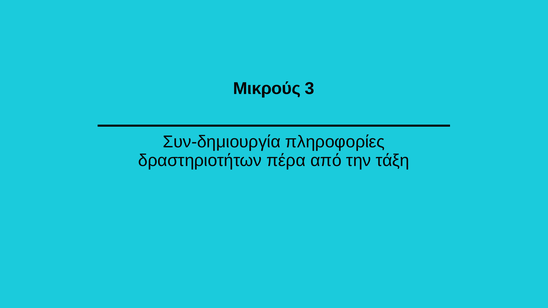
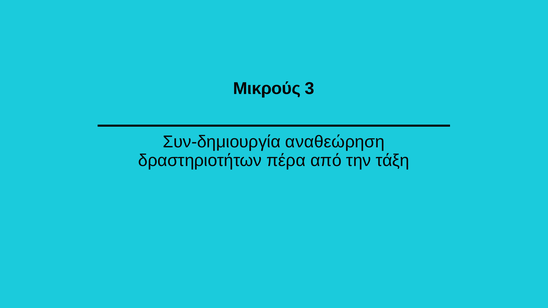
πληροφορίες: πληροφορίες -> αναθεώρηση
